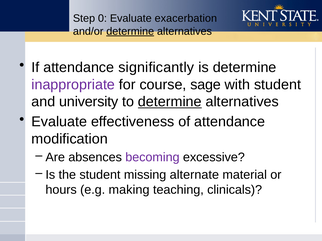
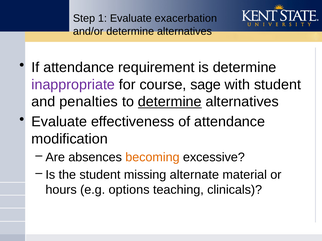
0: 0 -> 1
determine at (130, 31) underline: present -> none
significantly: significantly -> requirement
university: university -> penalties
becoming colour: purple -> orange
making: making -> options
